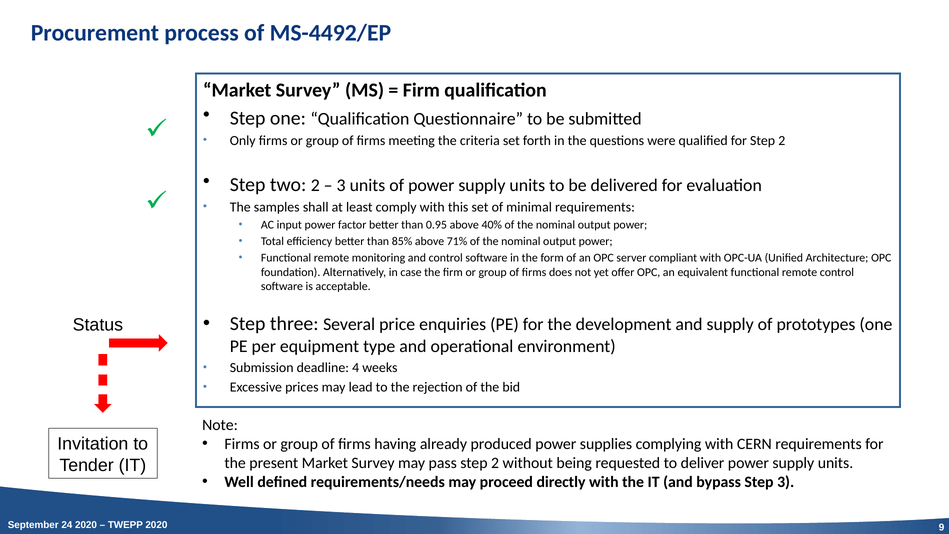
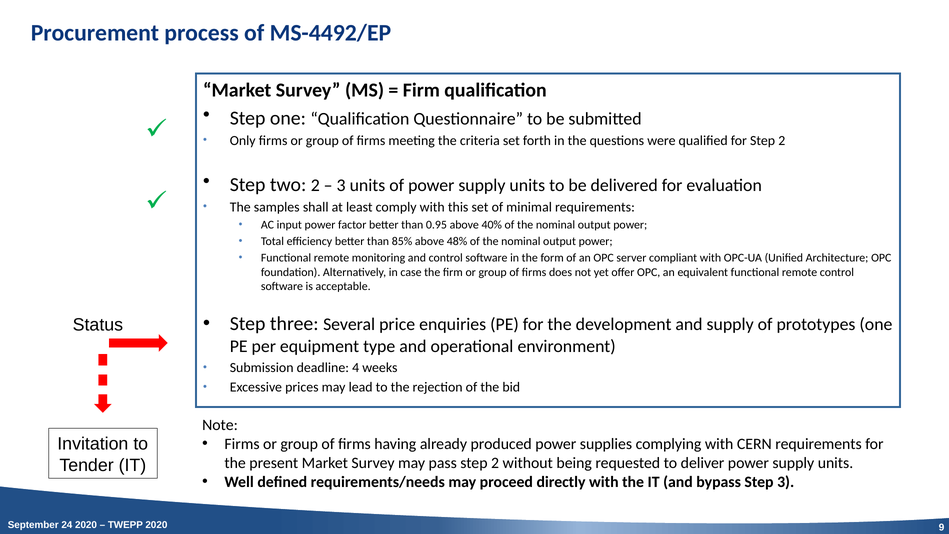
71%: 71% -> 48%
